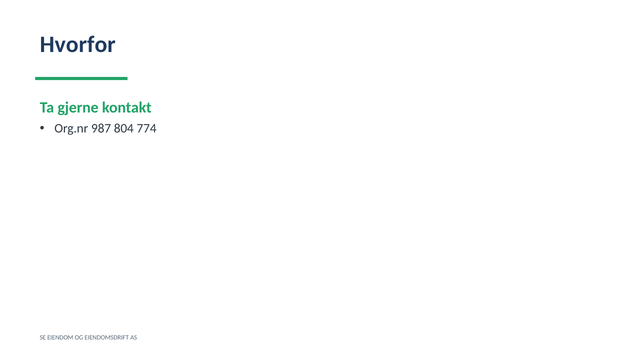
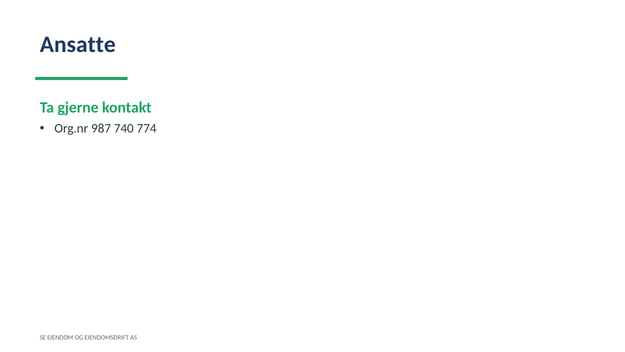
Hvorfor: Hvorfor -> Ansatte
804: 804 -> 740
